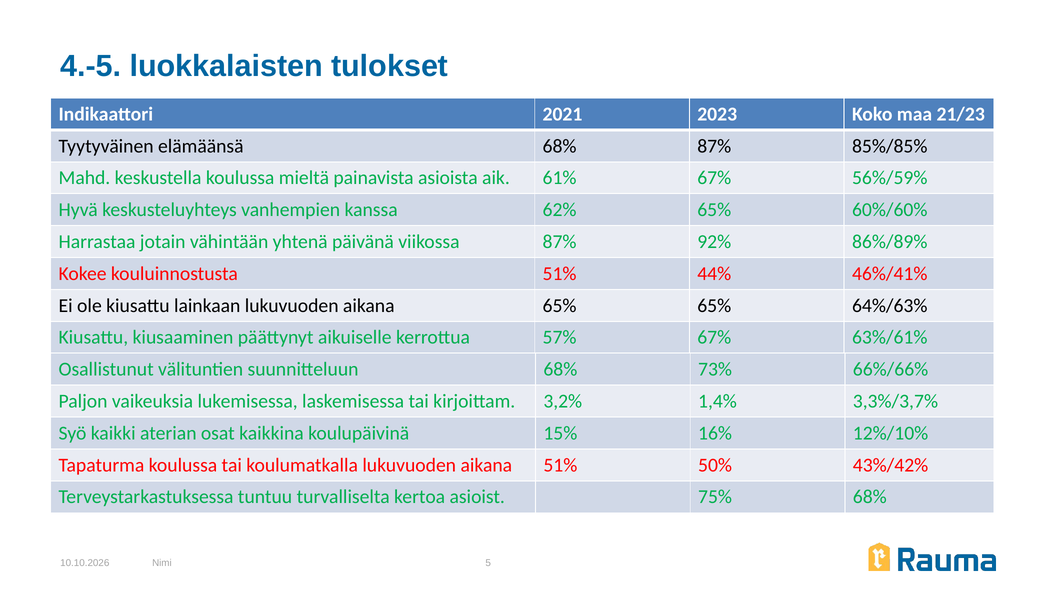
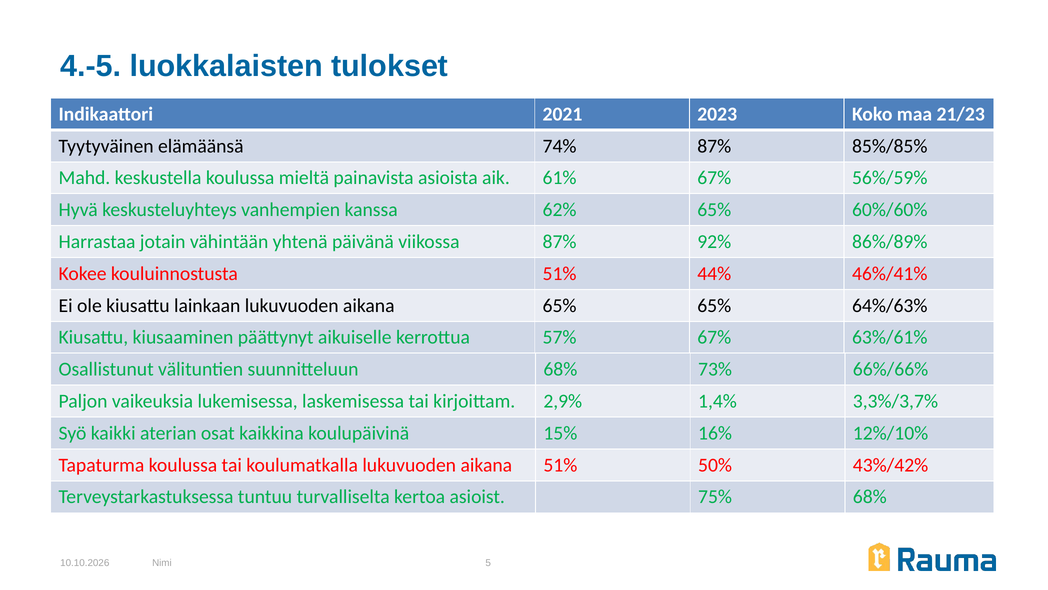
elämäänsä 68%: 68% -> 74%
3,2%: 3,2% -> 2,9%
